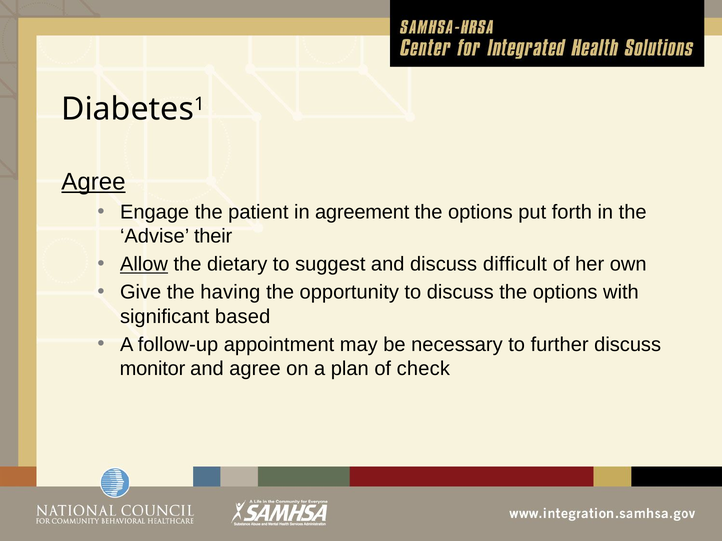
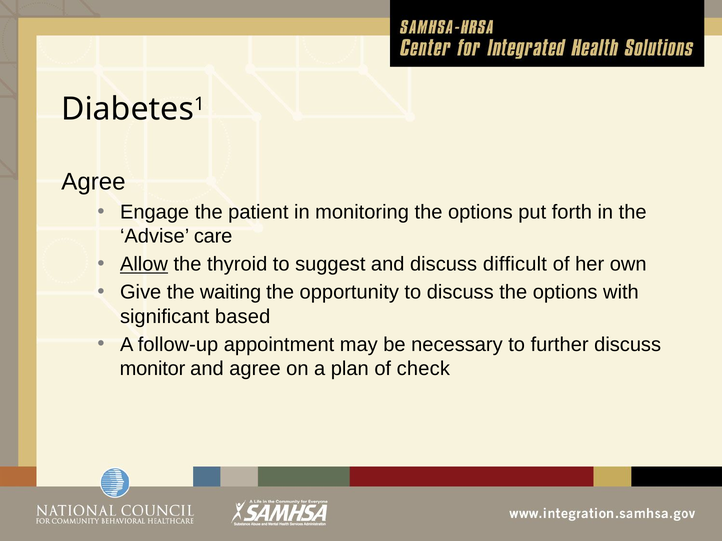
Agree at (93, 182) underline: present -> none
agreement: agreement -> monitoring
their: their -> care
dietary: dietary -> thyroid
having: having -> waiting
